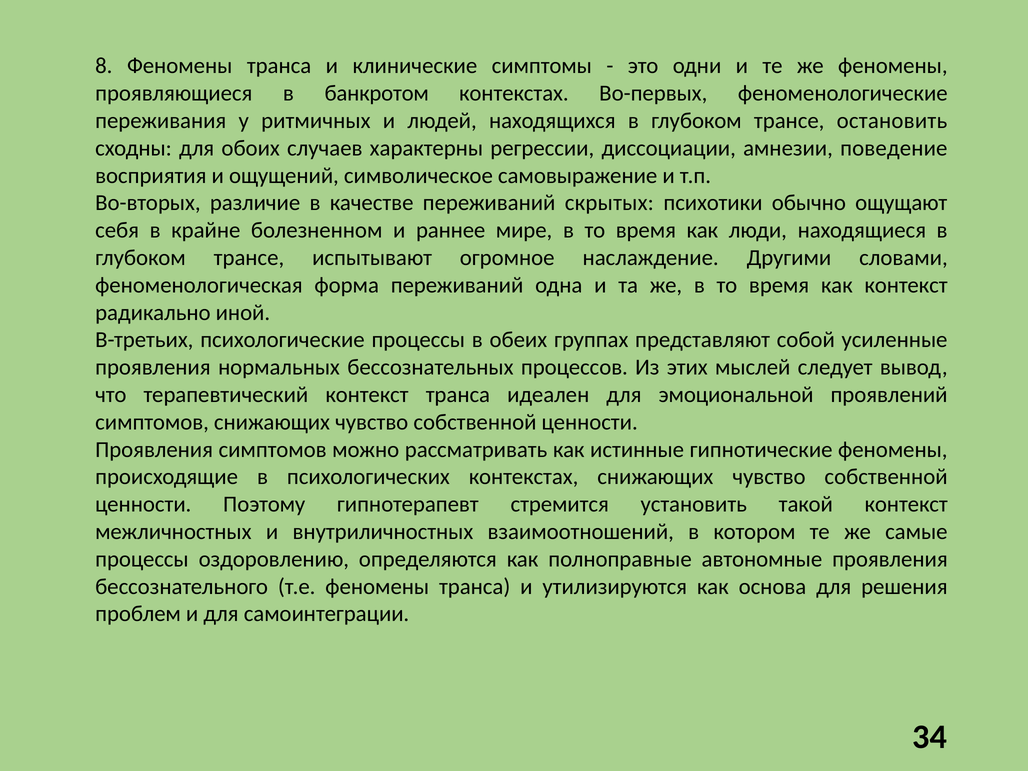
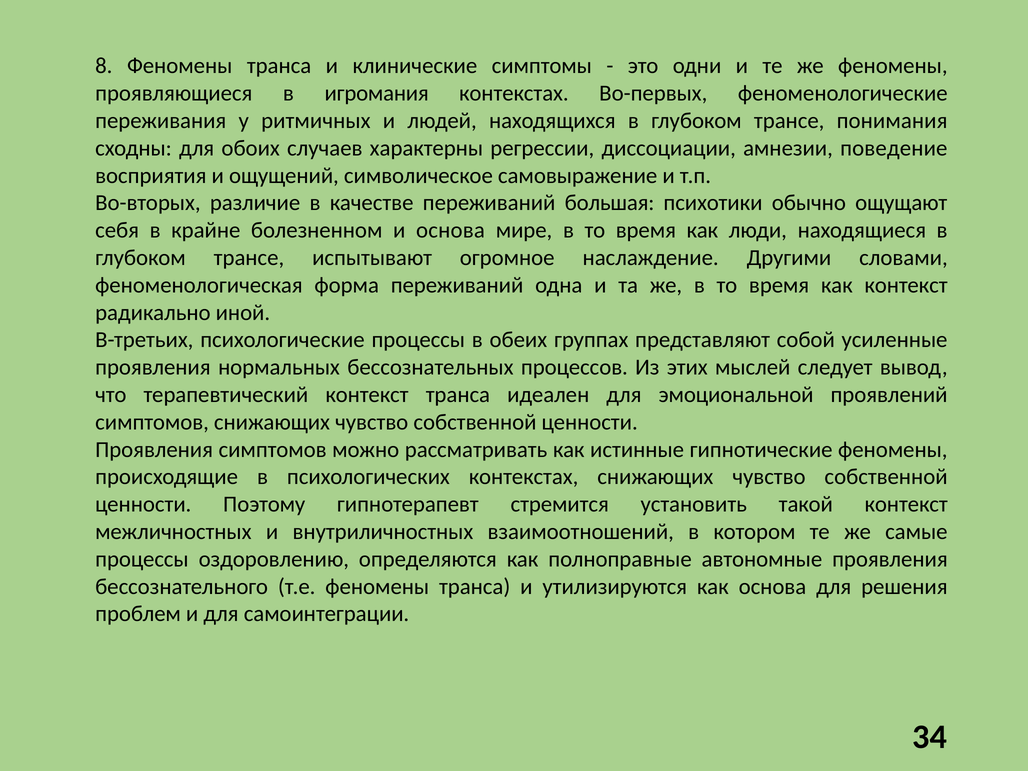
банкротом: банкротом -> игромания
остановить: остановить -> понимания
скрытых: скрытых -> большая
и раннее: раннее -> основа
